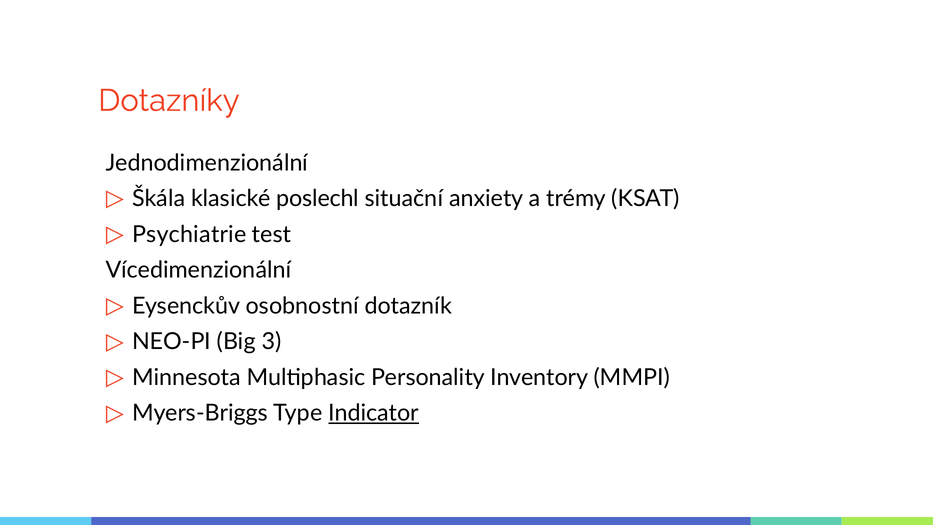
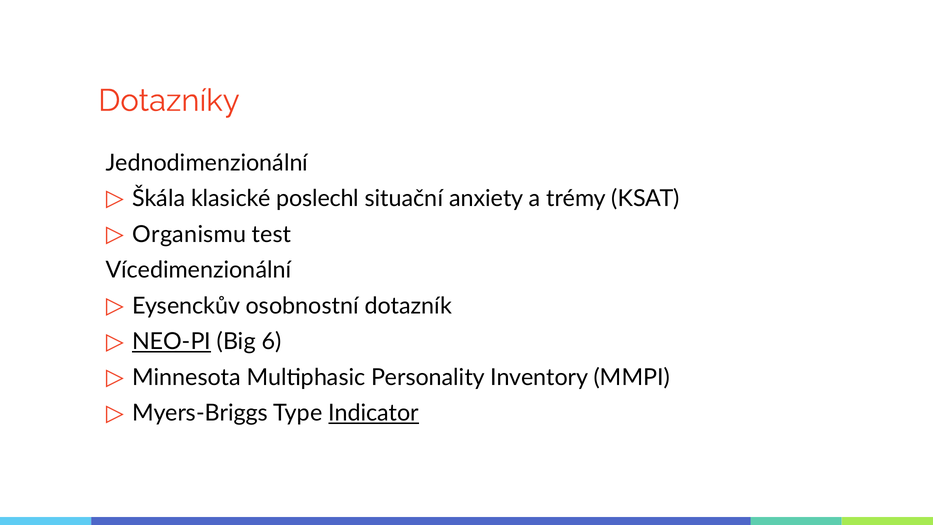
Psychiatrie: Psychiatrie -> Organismu
NEO-PI underline: none -> present
3: 3 -> 6
